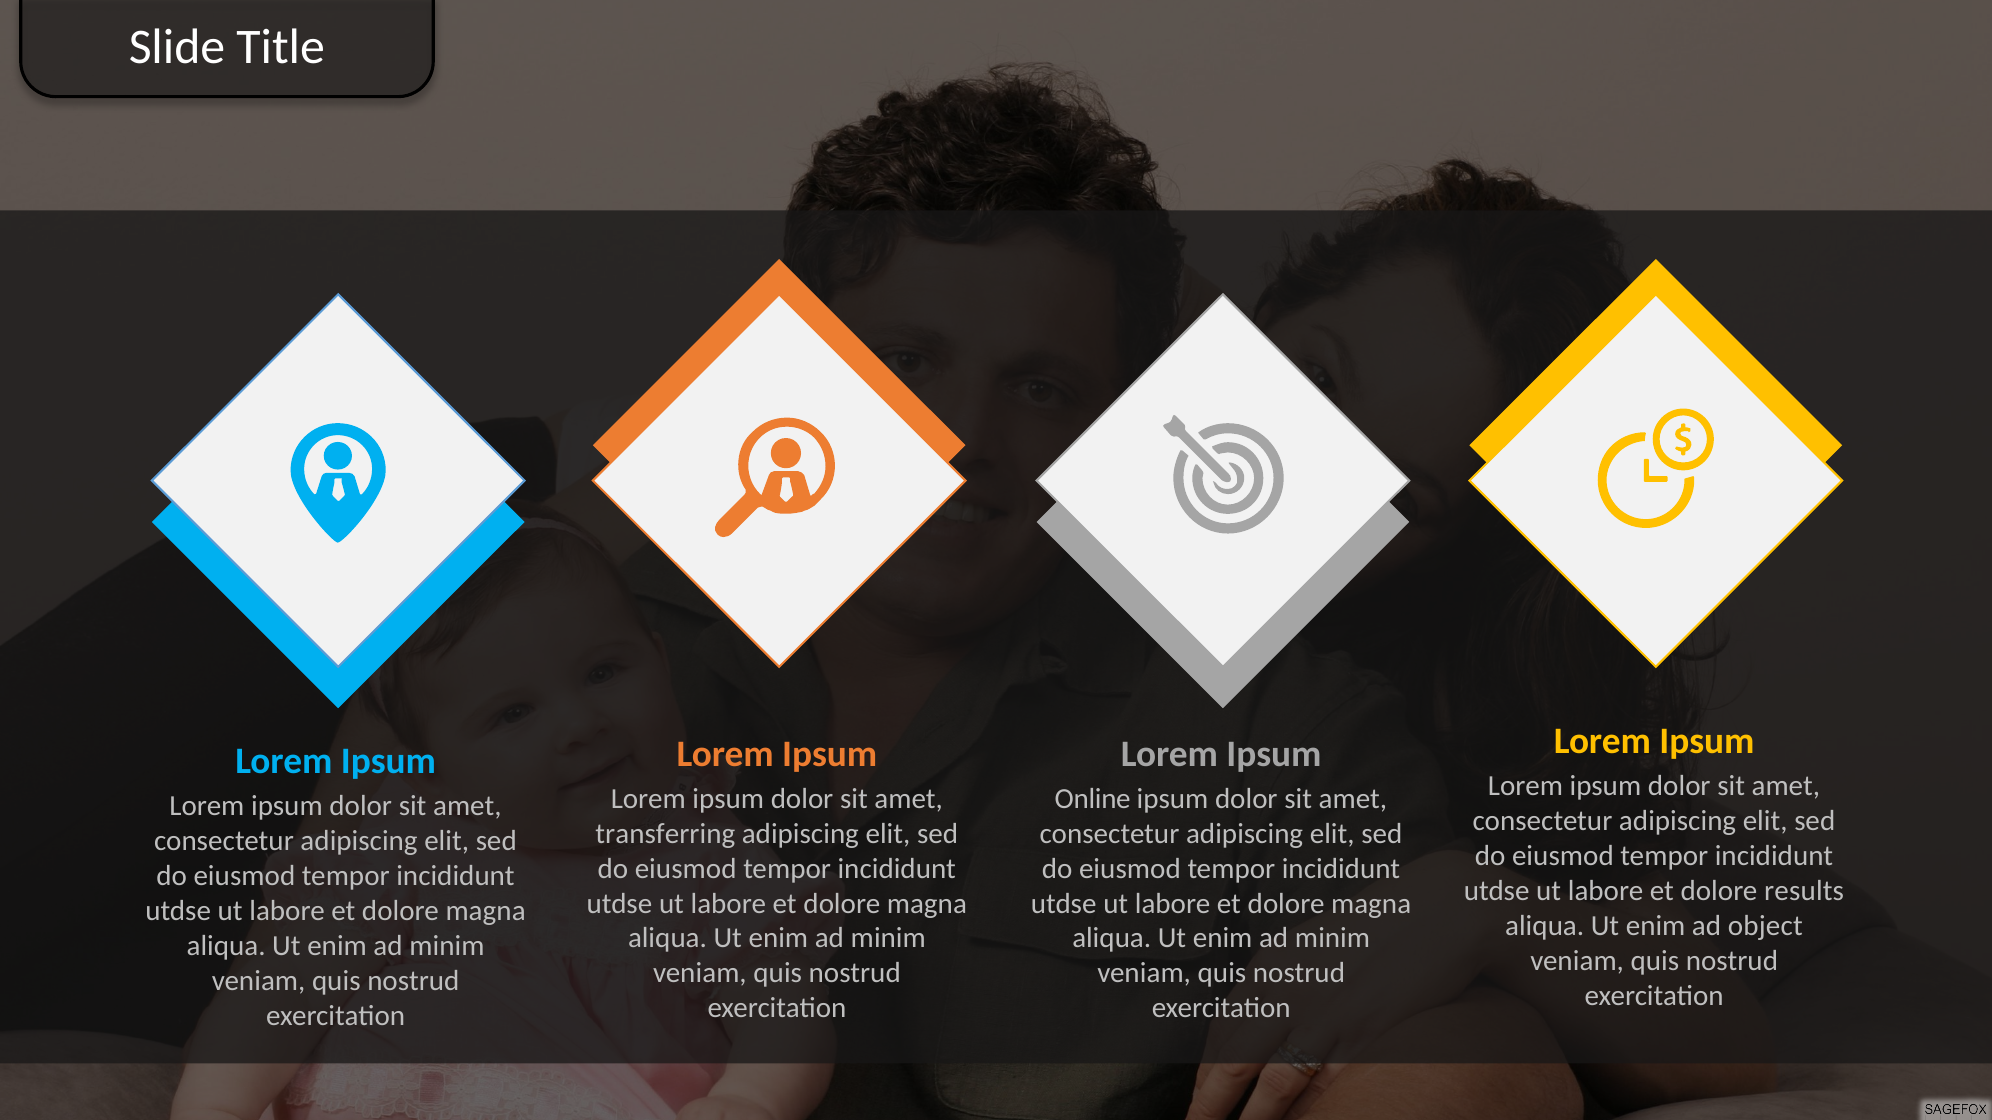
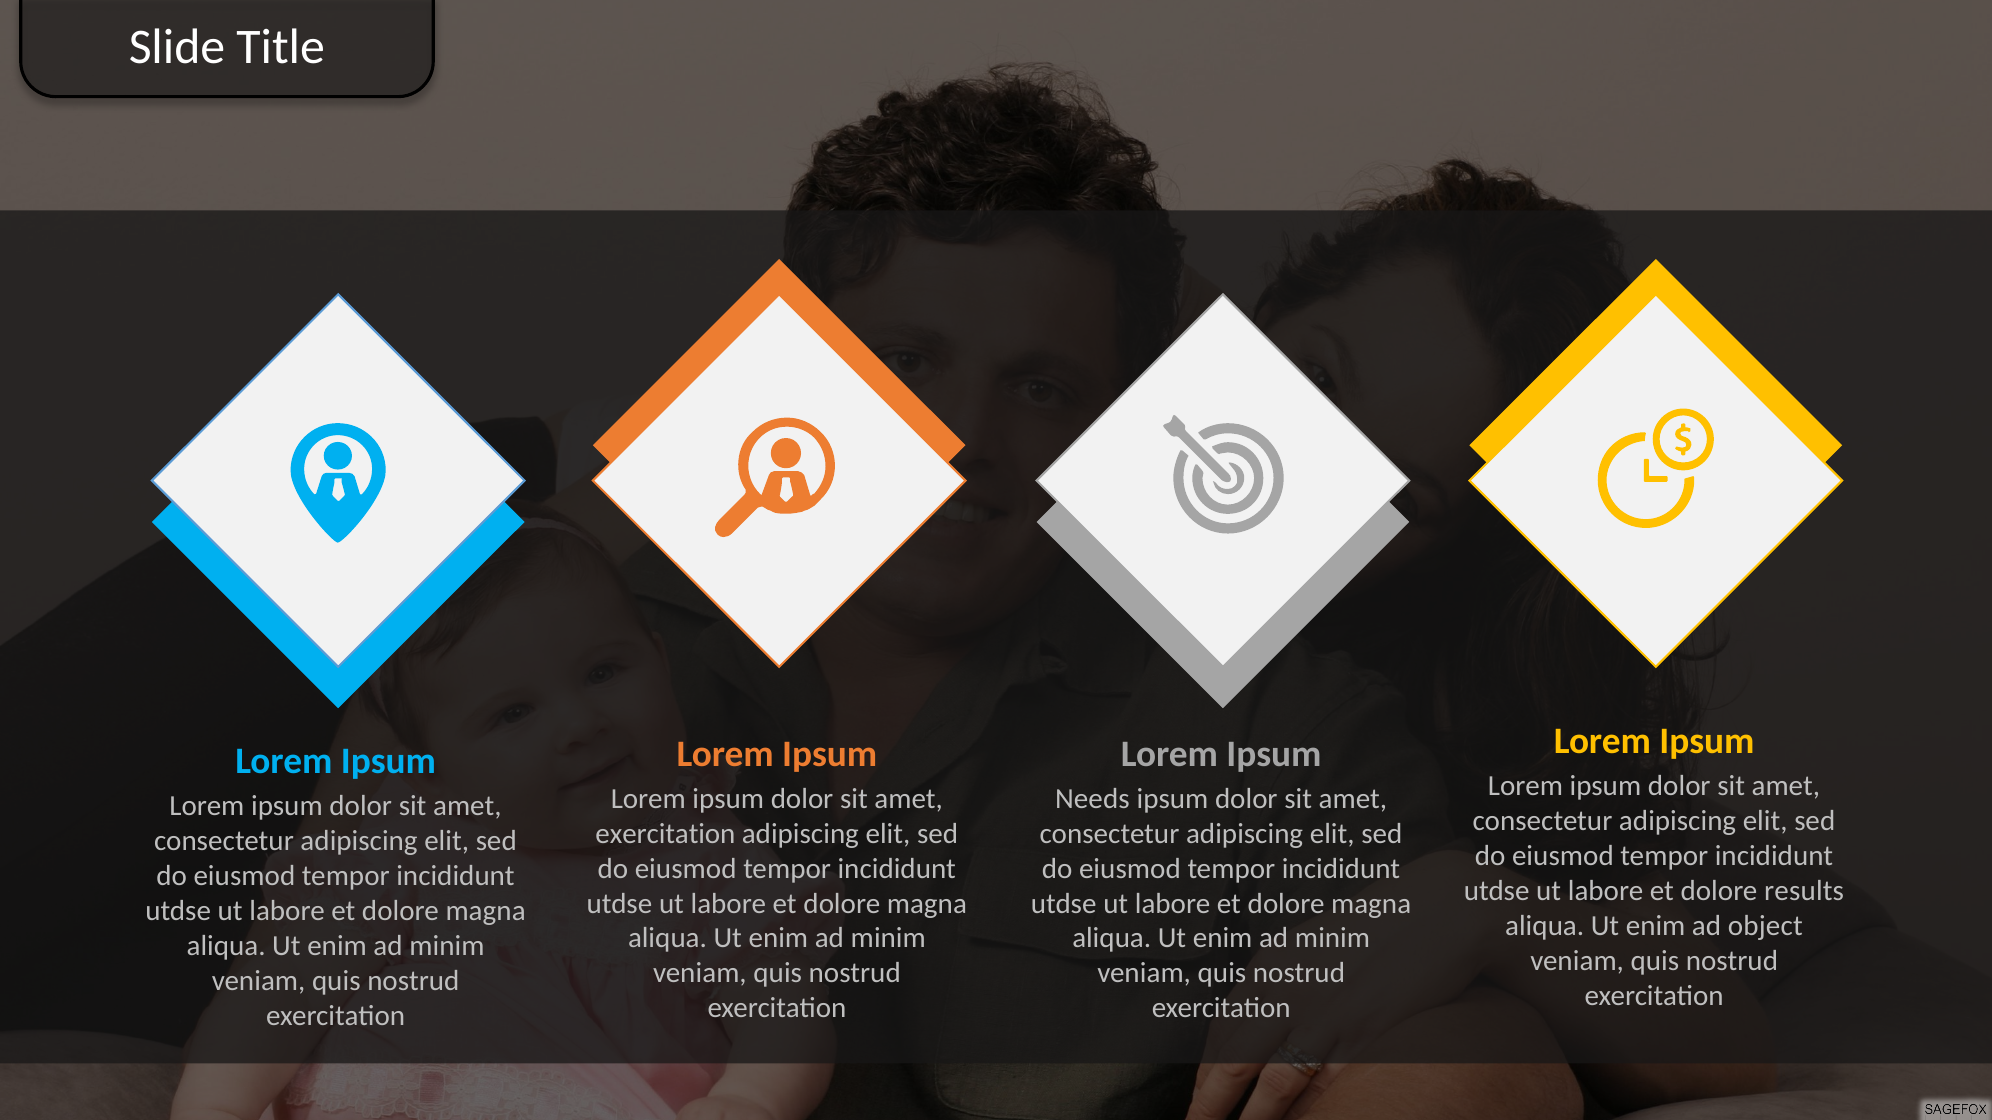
Online: Online -> Needs
transferring at (665, 834): transferring -> exercitation
